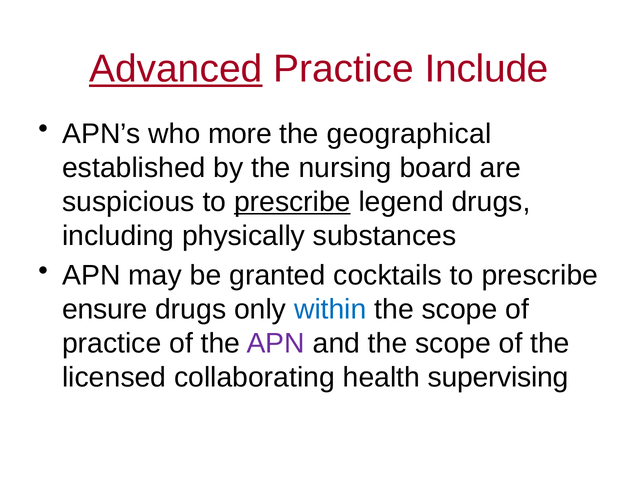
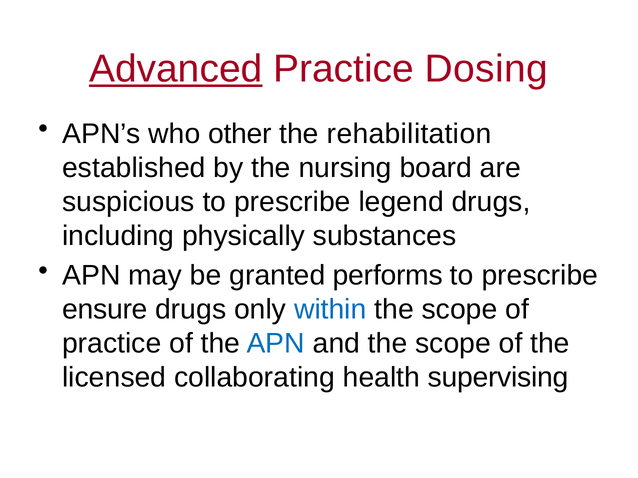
Include: Include -> Dosing
more: more -> other
geographical: geographical -> rehabilitation
prescribe at (292, 202) underline: present -> none
cocktails: cocktails -> performs
APN at (276, 344) colour: purple -> blue
